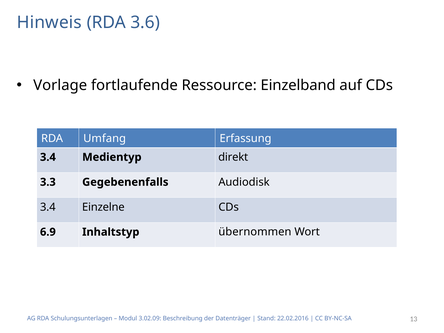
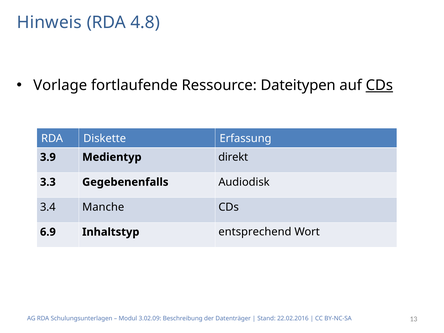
3.6: 3.6 -> 4.8
Einzelband: Einzelband -> Dateitypen
CDs at (379, 85) underline: none -> present
Umfang: Umfang -> Diskette
3.4 at (48, 157): 3.4 -> 3.9
Einzelne: Einzelne -> Manche
übernommen: übernommen -> entsprechend
